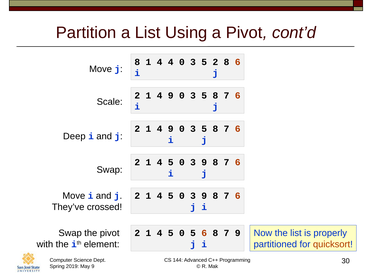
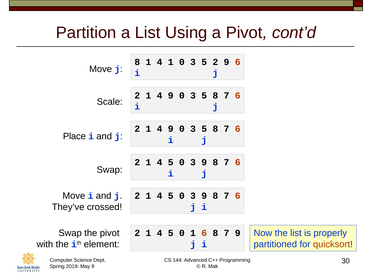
4 4: 4 -> 1
2 8: 8 -> 9
Deep: Deep -> Place
0 5: 5 -> 1
